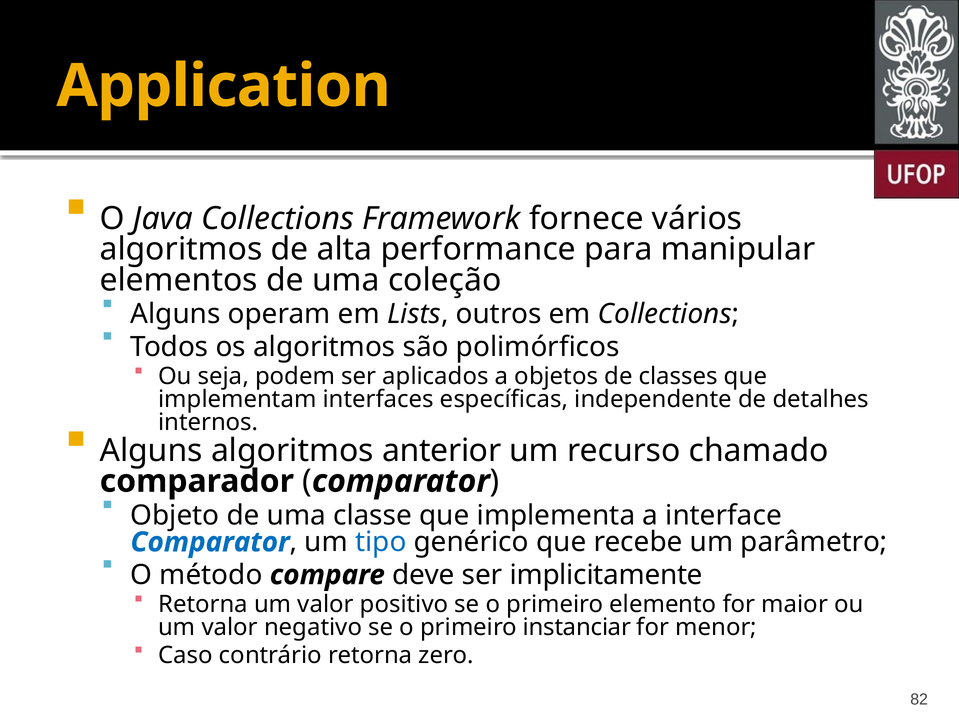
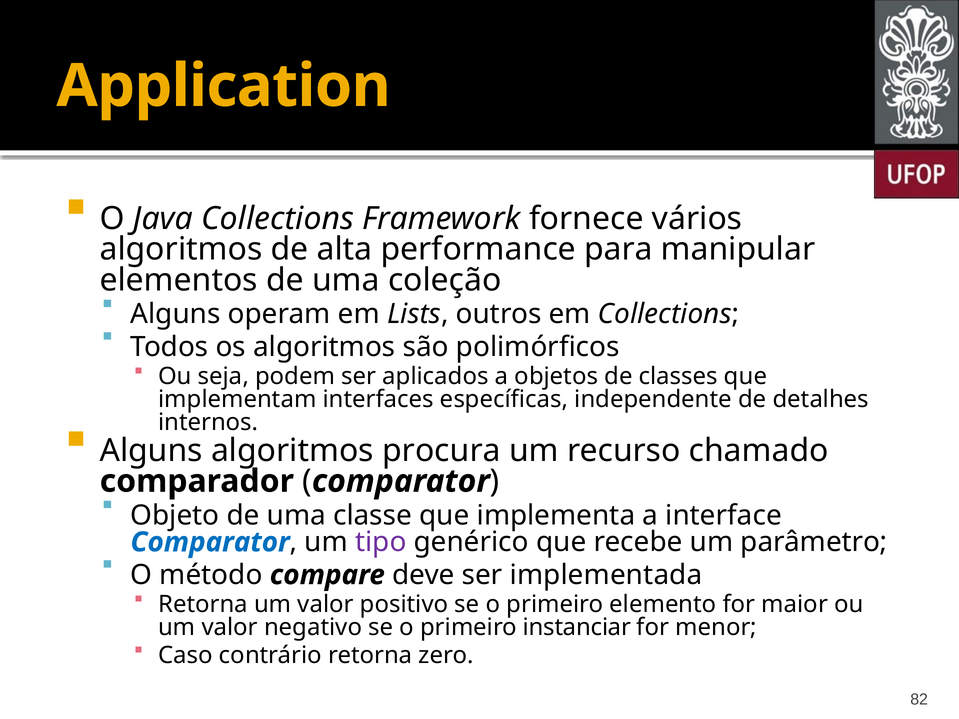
anterior: anterior -> procura
tipo colour: blue -> purple
implicitamente: implicitamente -> implementada
